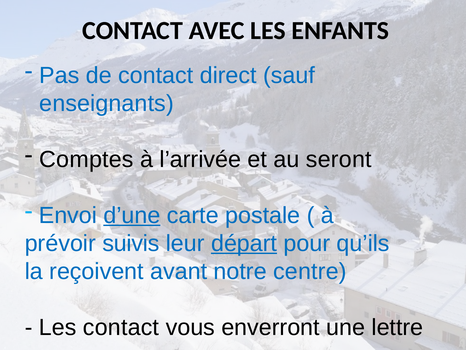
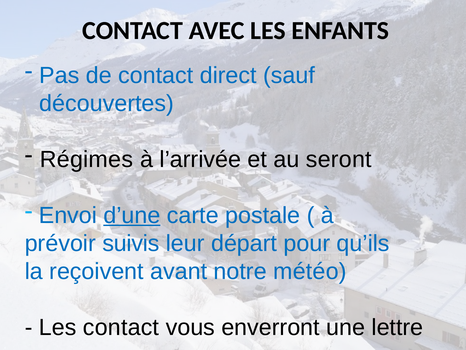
enseignants: enseignants -> découvertes
Comptes: Comptes -> Régimes
départ underline: present -> none
centre: centre -> météo
